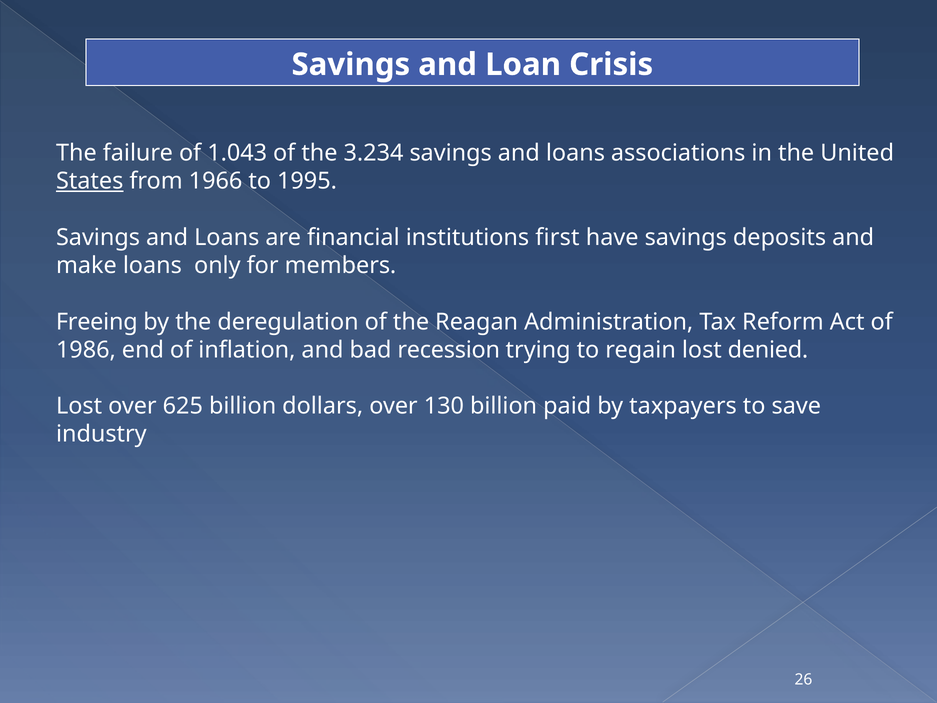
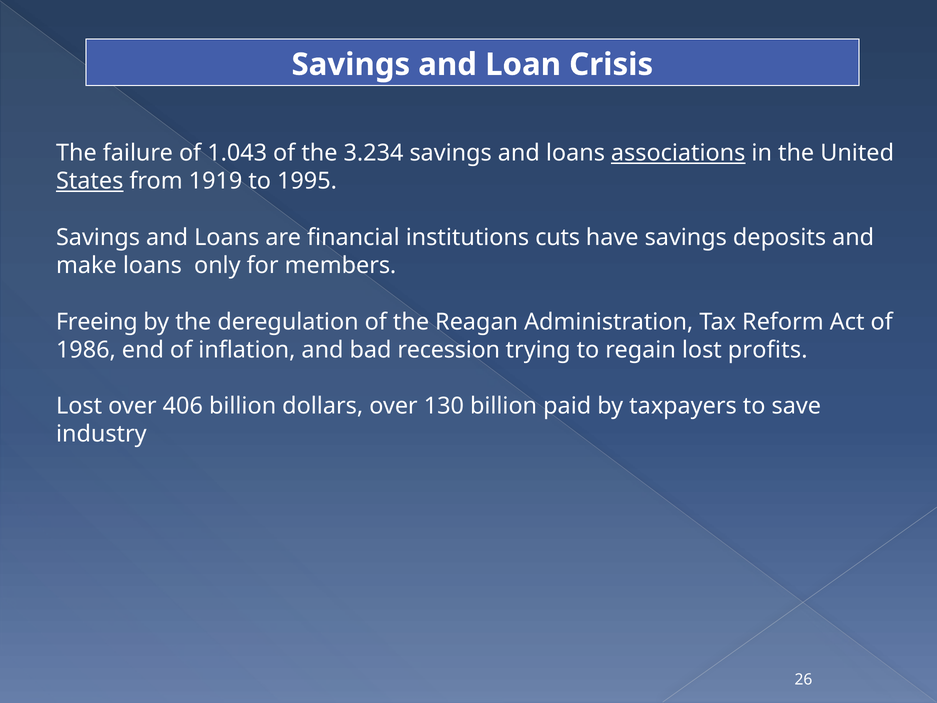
associations underline: none -> present
1966: 1966 -> 1919
first: first -> cuts
denied: denied -> profits
625: 625 -> 406
